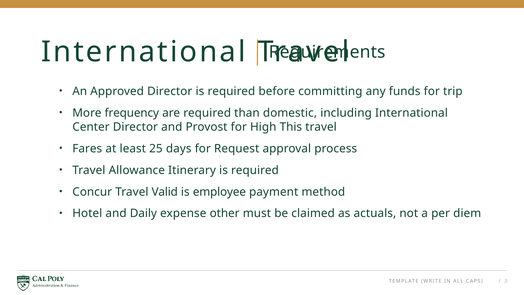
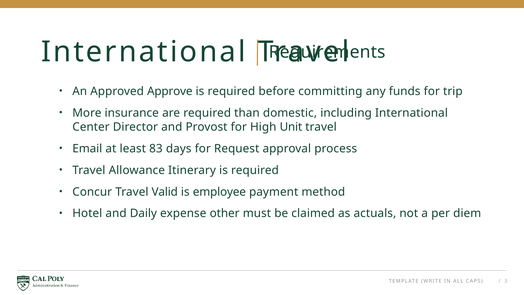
Approved Director: Director -> Approve
frequency: frequency -> insurance
This: This -> Unit
Fares: Fares -> Email
25: 25 -> 83
